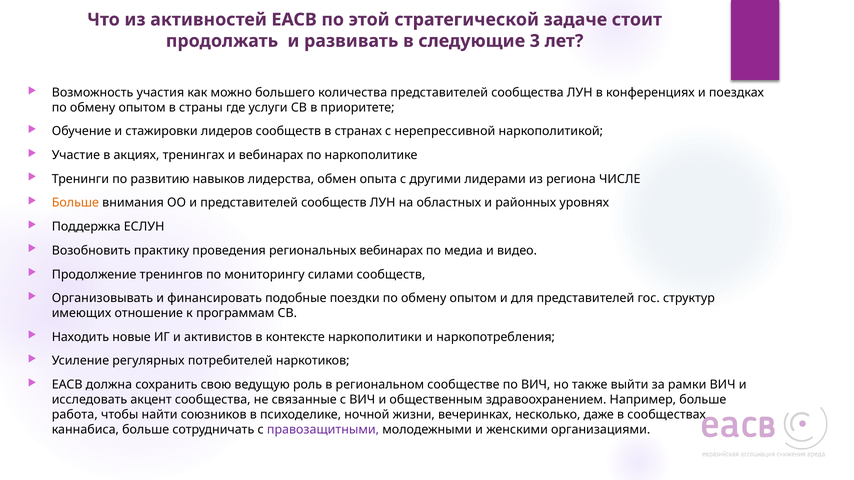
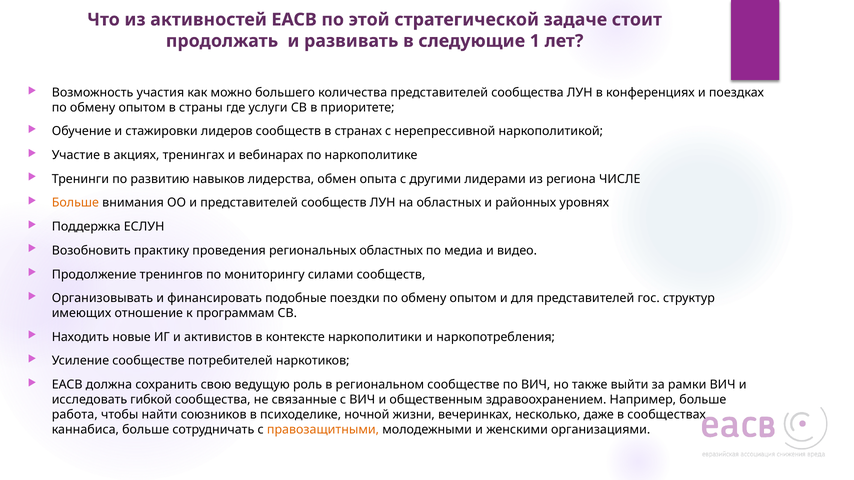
3: 3 -> 1
региональных вебинарах: вебинарах -> областных
Усиление регулярных: регулярных -> сообществе
акцент: акцент -> гибкой
правозащитными colour: purple -> orange
